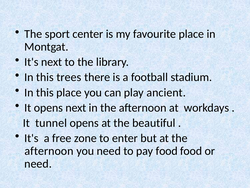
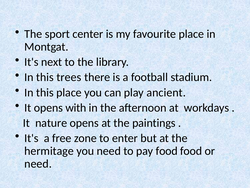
opens next: next -> with
tunnel: tunnel -> nature
beautiful: beautiful -> paintings
afternoon at (49, 151): afternoon -> hermitage
